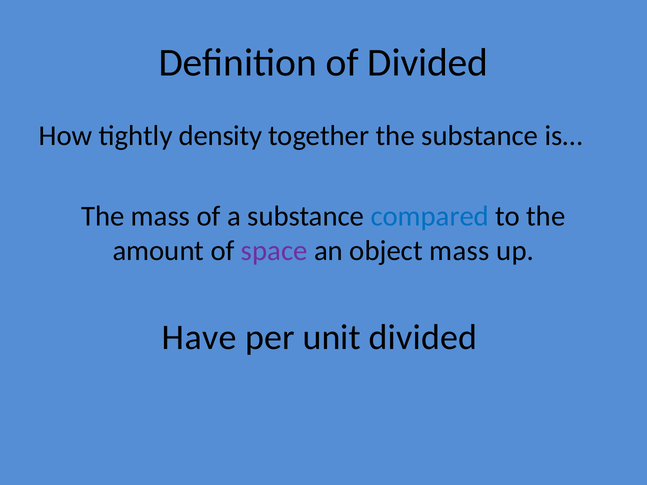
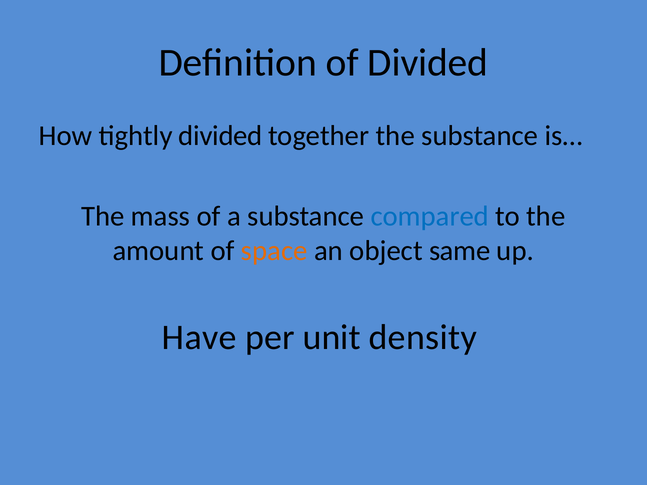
tightly density: density -> divided
space colour: purple -> orange
object mass: mass -> same
unit divided: divided -> density
